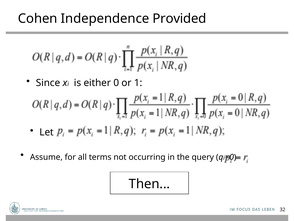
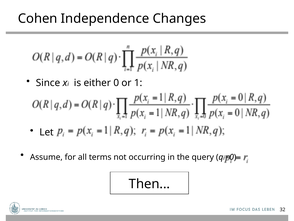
Provided: Provided -> Changes
